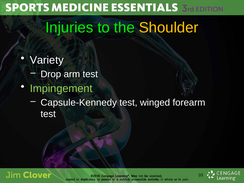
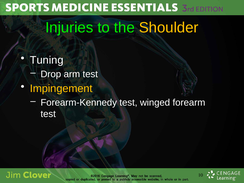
Variety: Variety -> Tuning
Impingement colour: light green -> yellow
Capsule-Kennedy: Capsule-Kennedy -> Forearm-Kennedy
